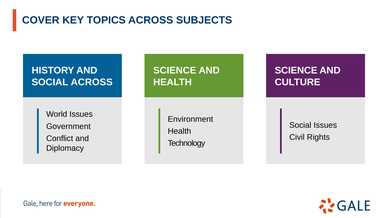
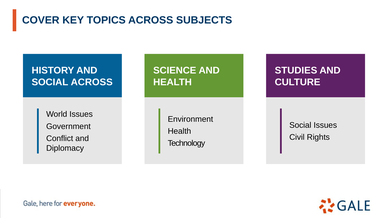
SCIENCE at (296, 71): SCIENCE -> STUDIES
